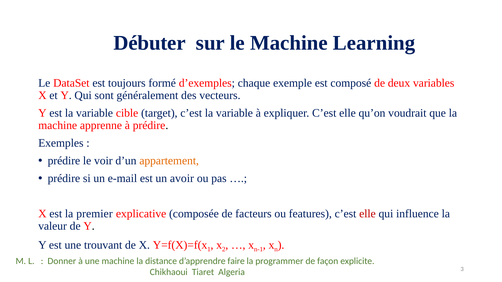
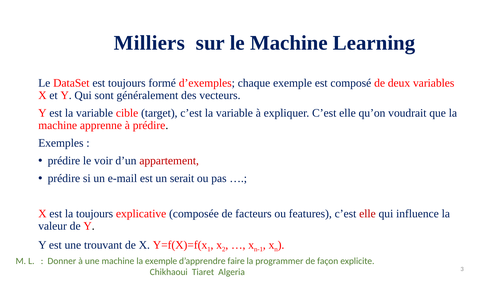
Débuter: Débuter -> Milliers
appartement colour: orange -> red
avoir: avoir -> serait
la premier: premier -> toujours
la distance: distance -> exemple
